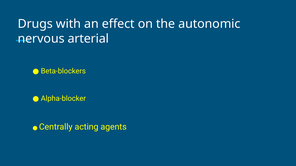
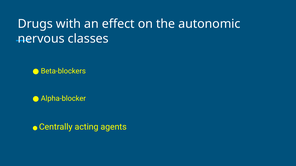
arterial: arterial -> classes
